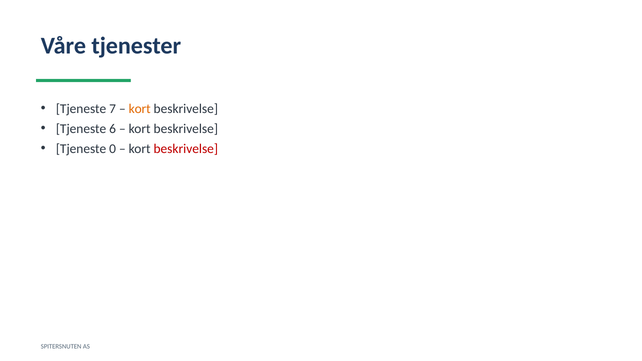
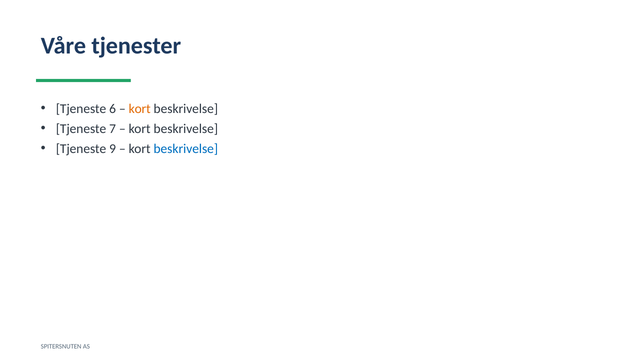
7: 7 -> 6
6: 6 -> 7
0: 0 -> 9
beskrivelse at (186, 149) colour: red -> blue
